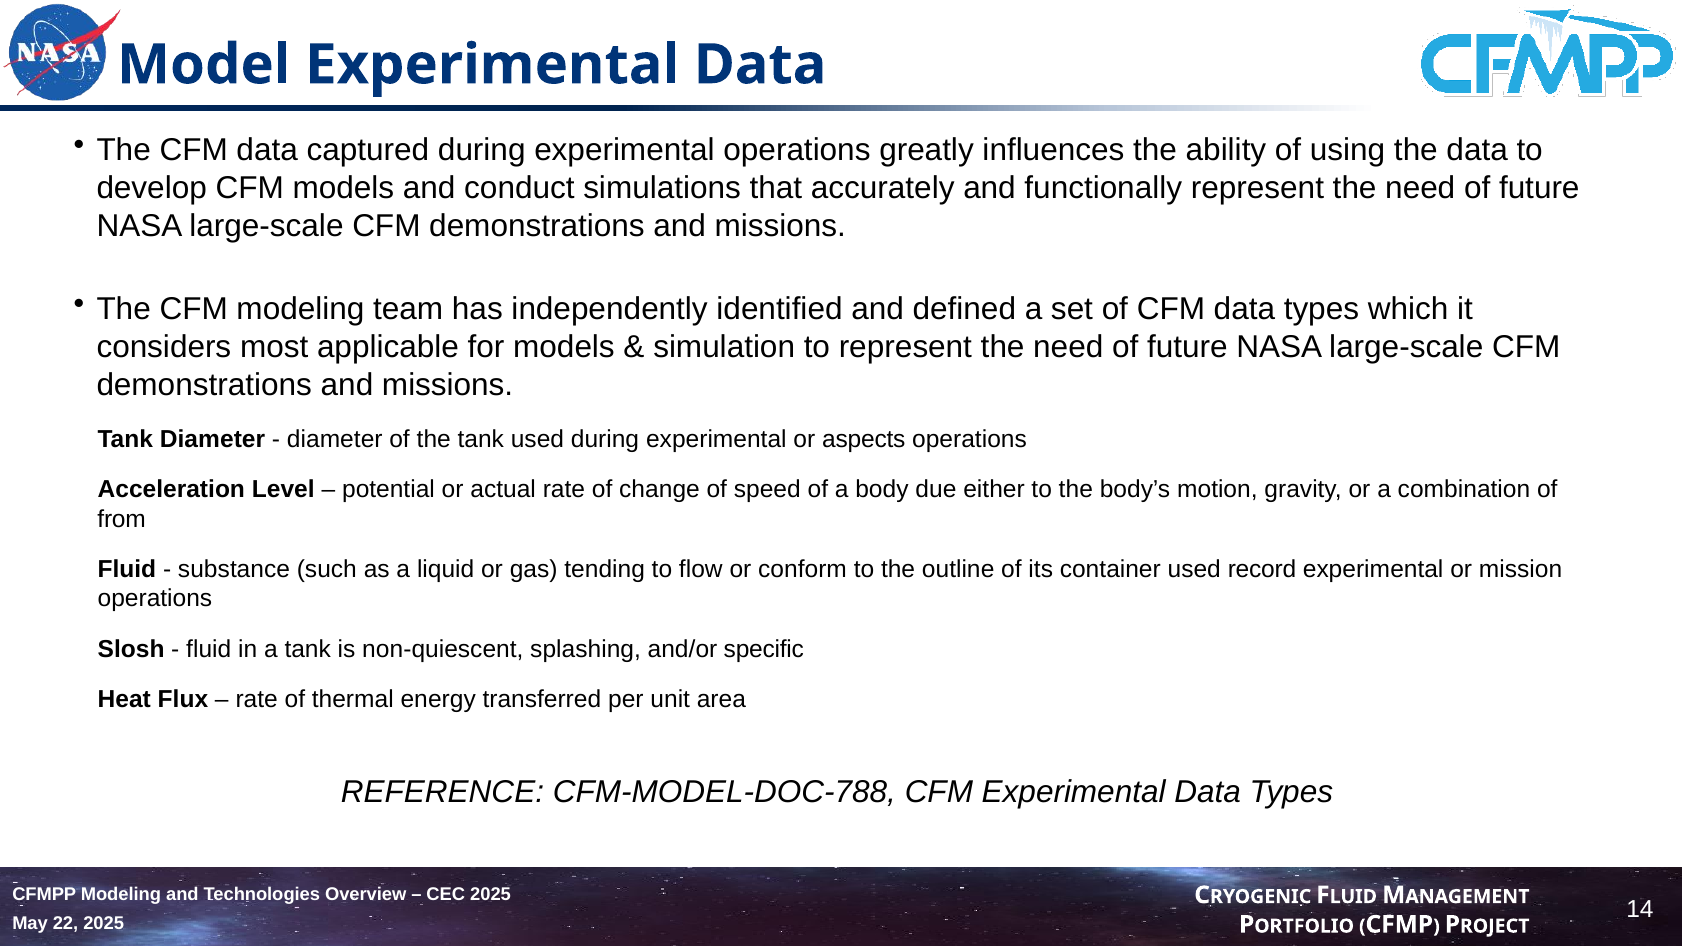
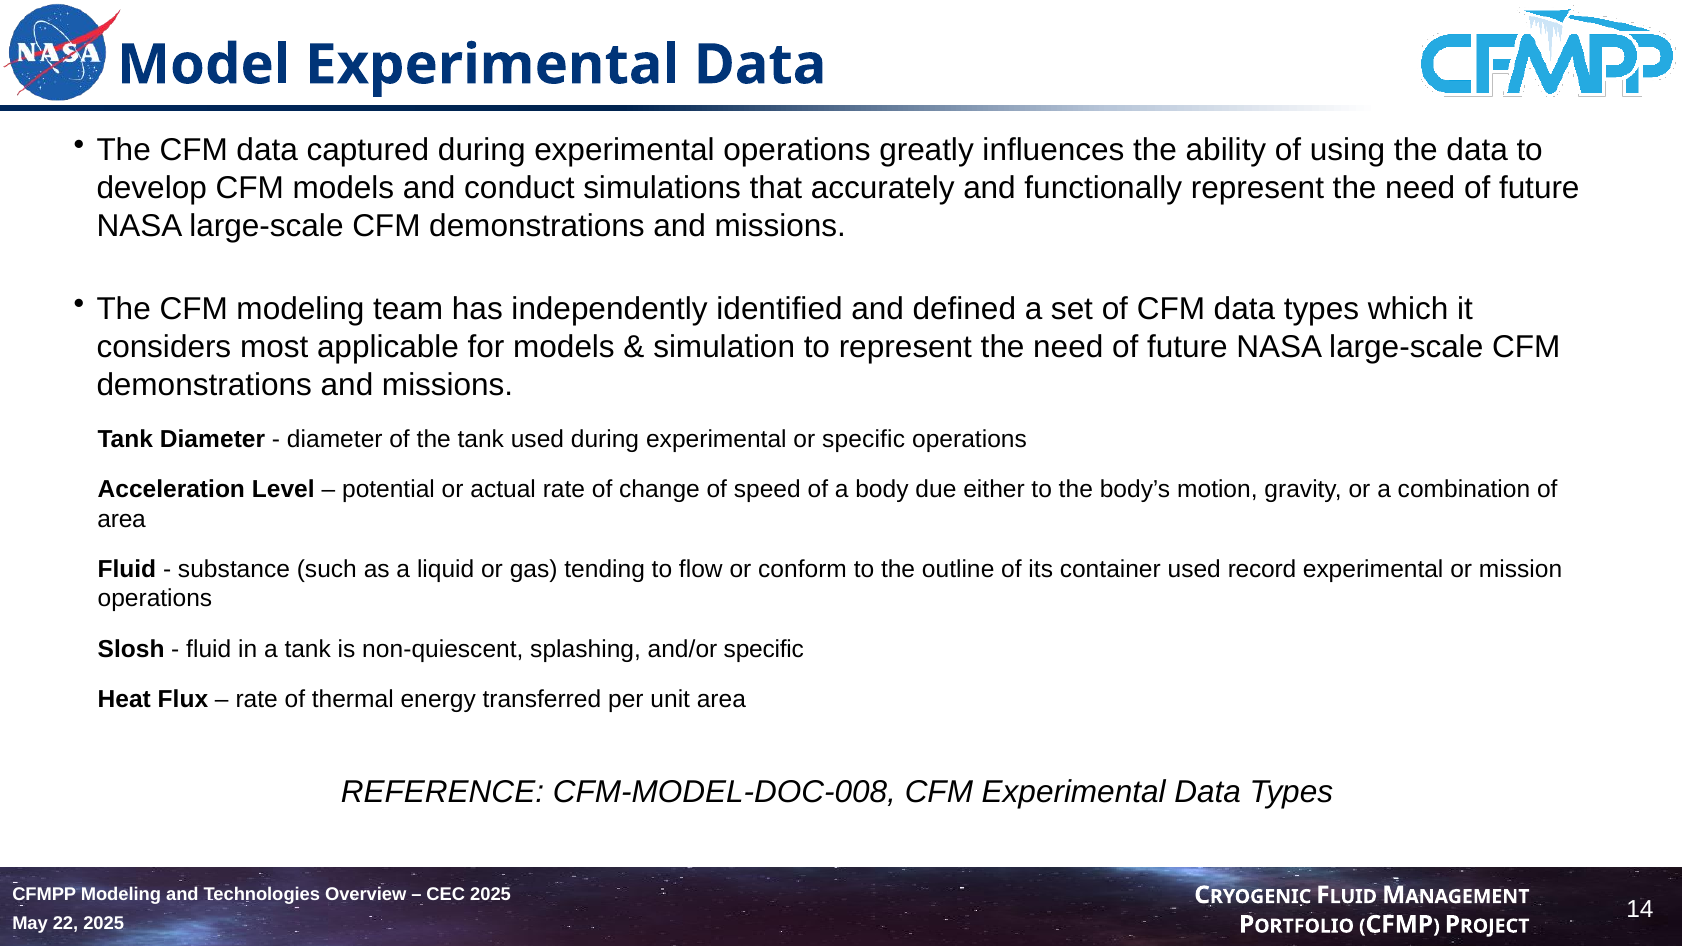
or aspects: aspects -> specific
from at (122, 519): from -> area
CFM-MODEL-DOC-788: CFM-MODEL-DOC-788 -> CFM-MODEL-DOC-008
